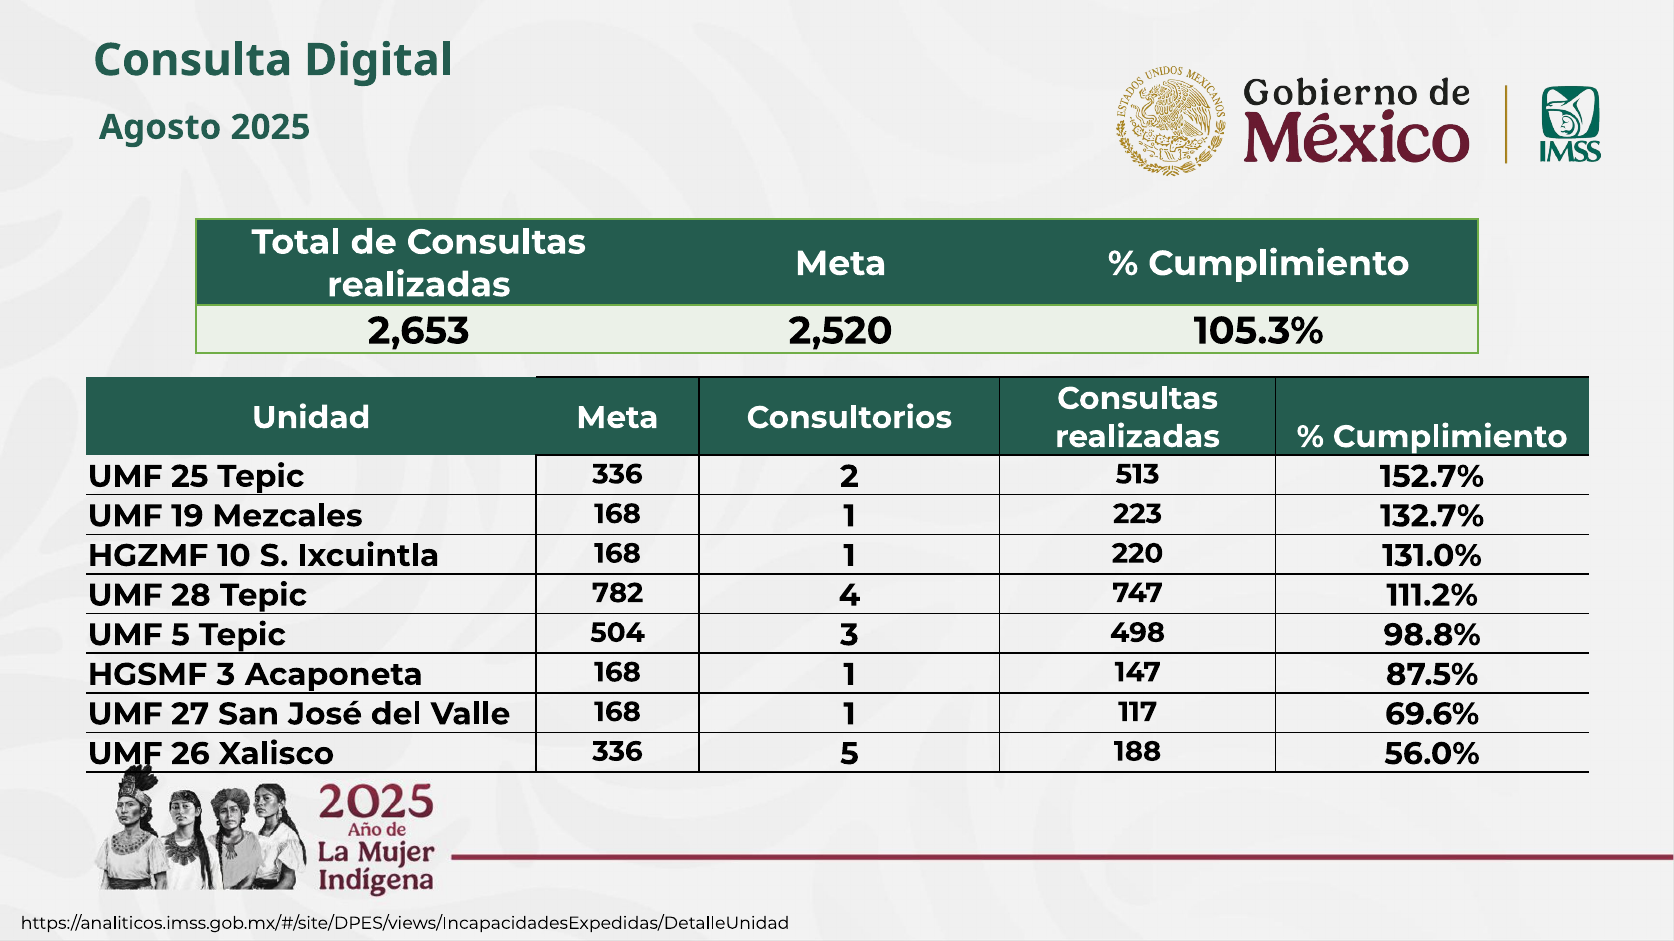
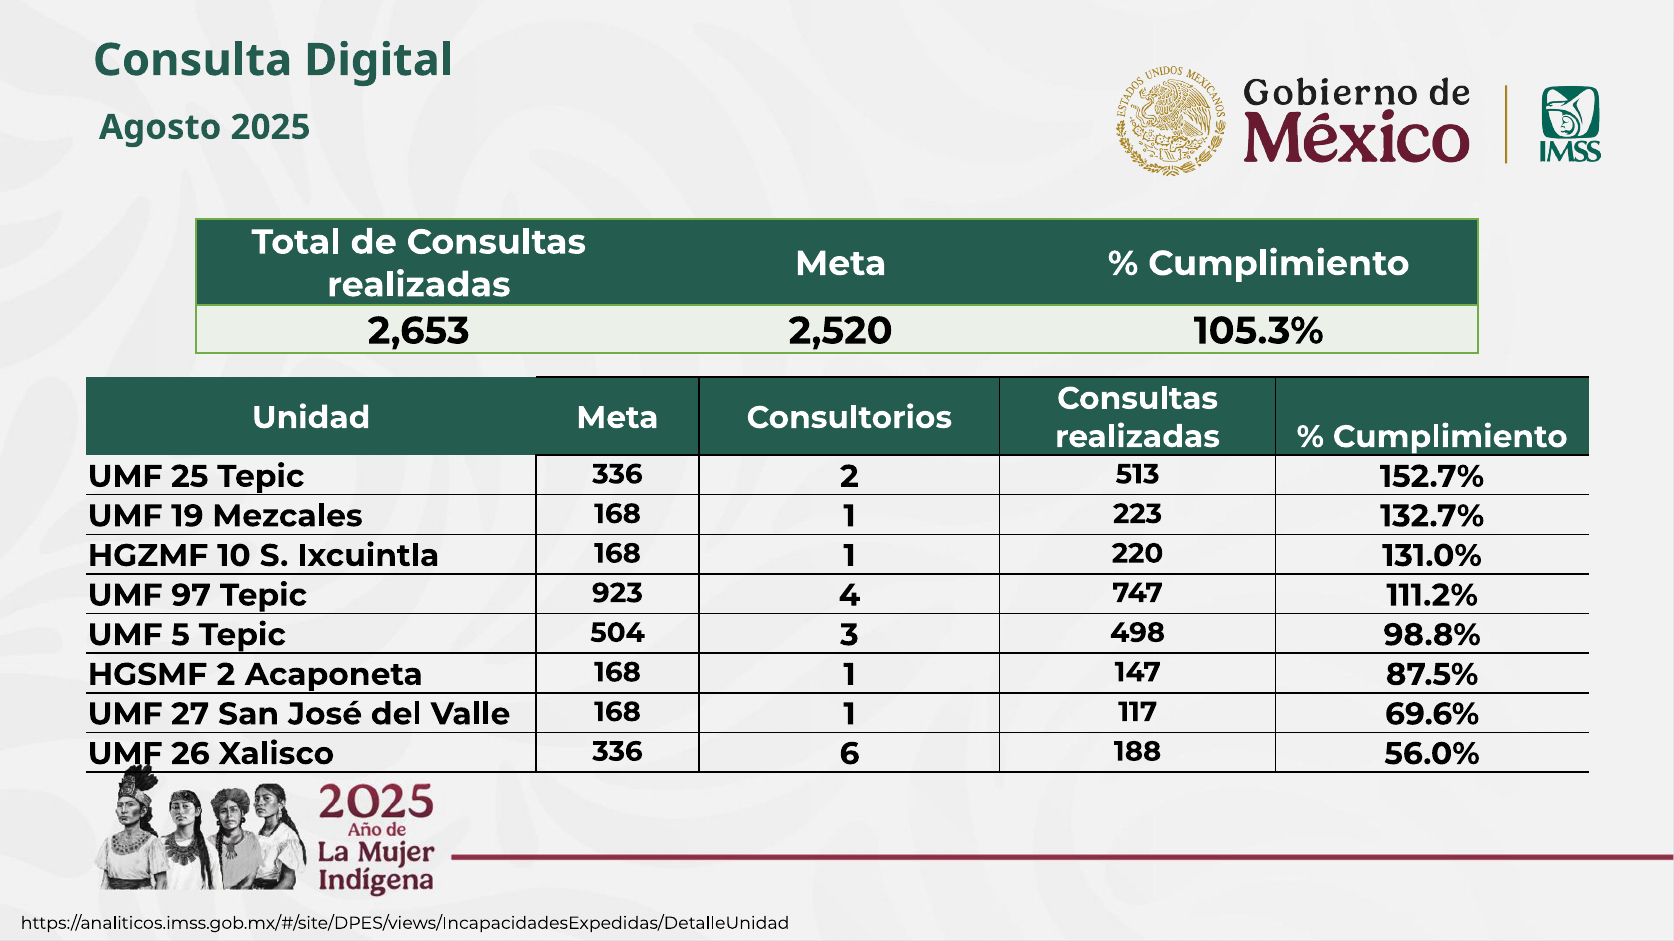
28: 28 -> 97
782: 782 -> 923
HGSMF 3: 3 -> 2
336 5: 5 -> 6
